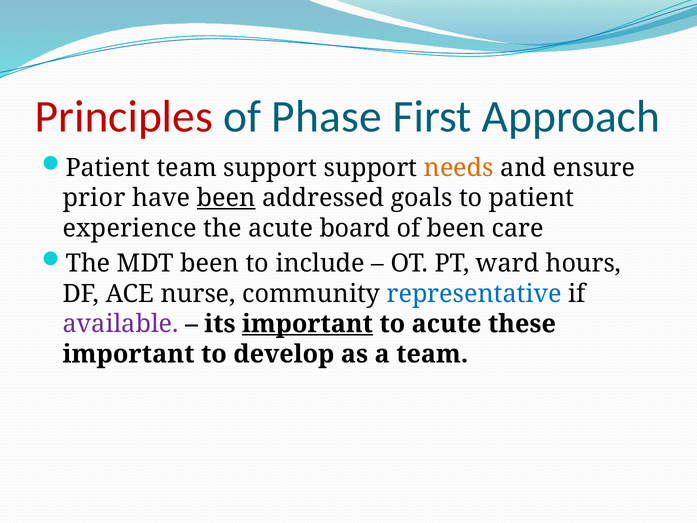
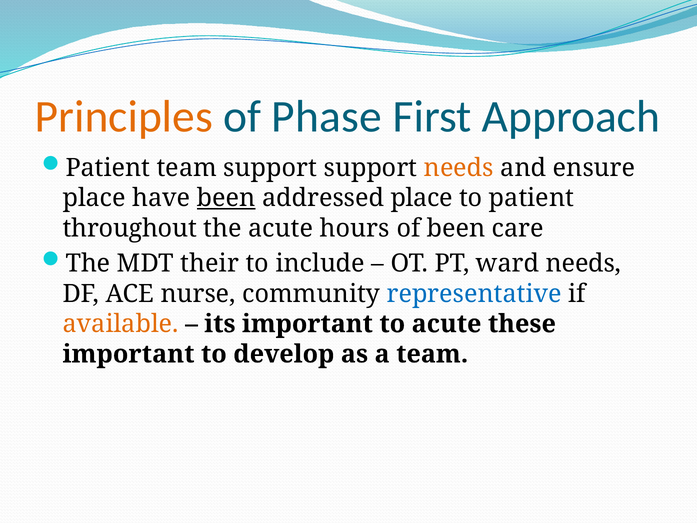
Principles colour: red -> orange
prior at (94, 198): prior -> place
addressed goals: goals -> place
experience: experience -> throughout
board: board -> hours
MDT been: been -> their
ward hours: hours -> needs
available colour: purple -> orange
important at (307, 324) underline: present -> none
